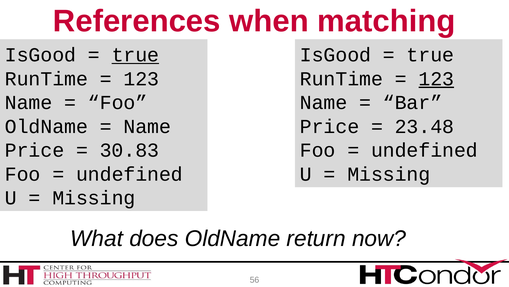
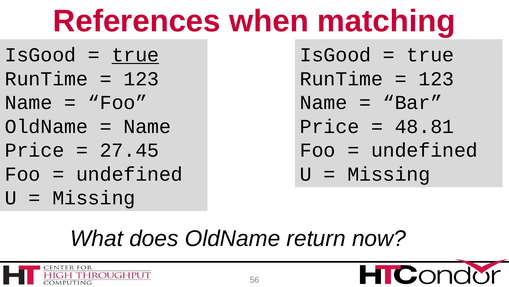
123 at (436, 79) underline: present -> none
23.48: 23.48 -> 48.81
30.83: 30.83 -> 27.45
